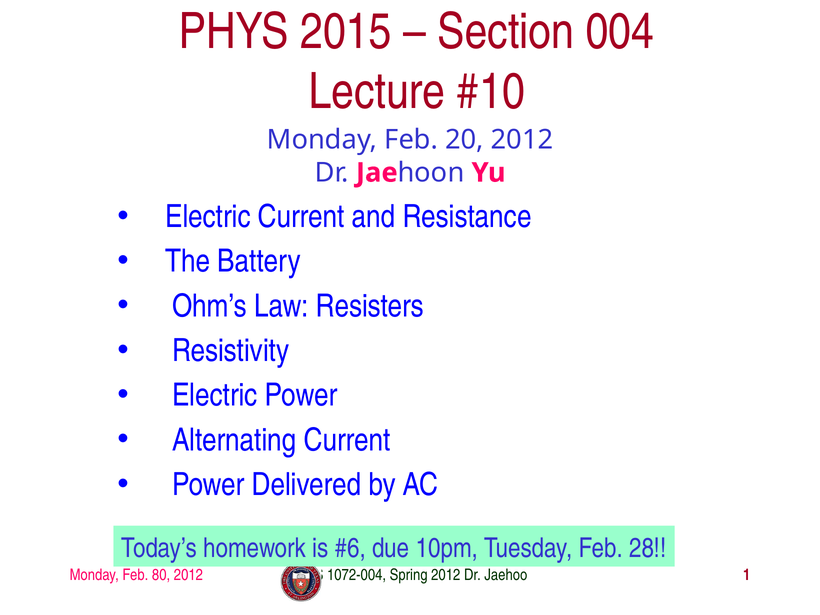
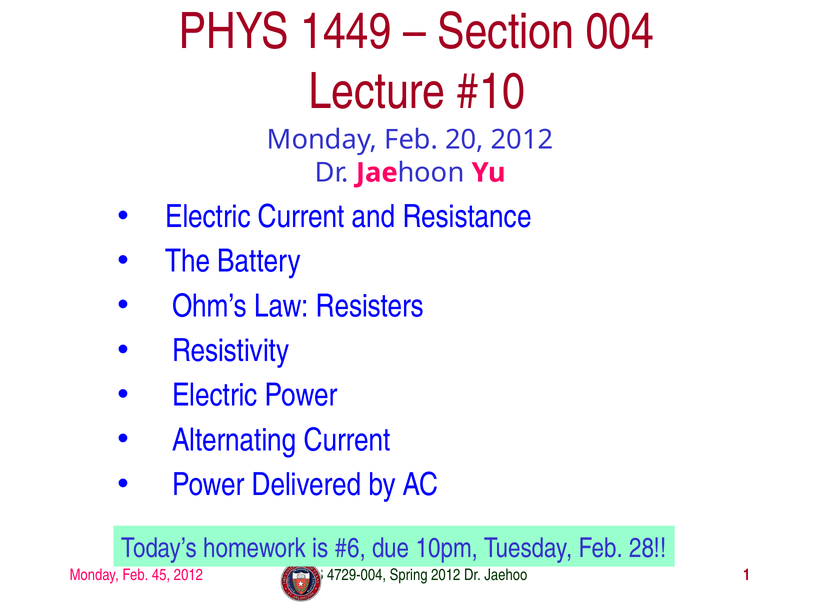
2015: 2015 -> 1449
80: 80 -> 45
1072-004: 1072-004 -> 4729-004
